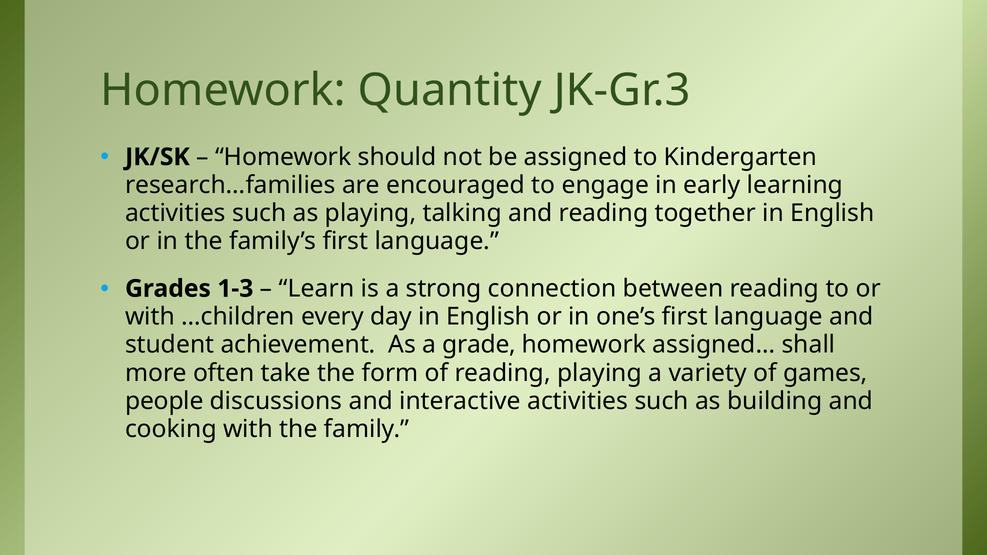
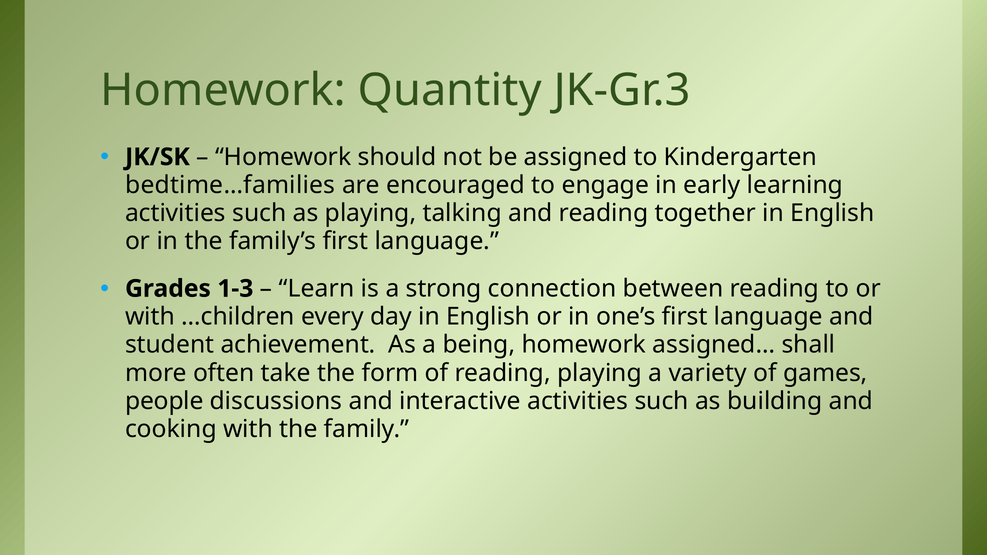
research…families: research…families -> bedtime…families
grade: grade -> being
